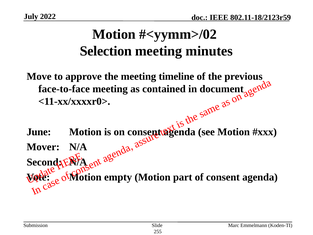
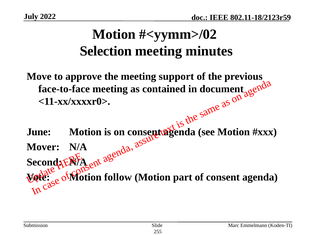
timeline: timeline -> support
empty: empty -> follow
